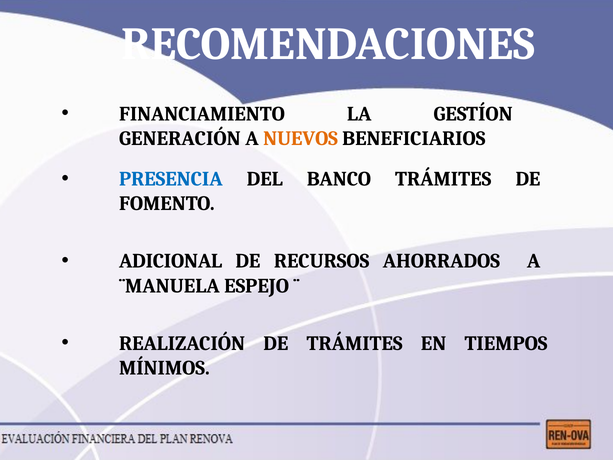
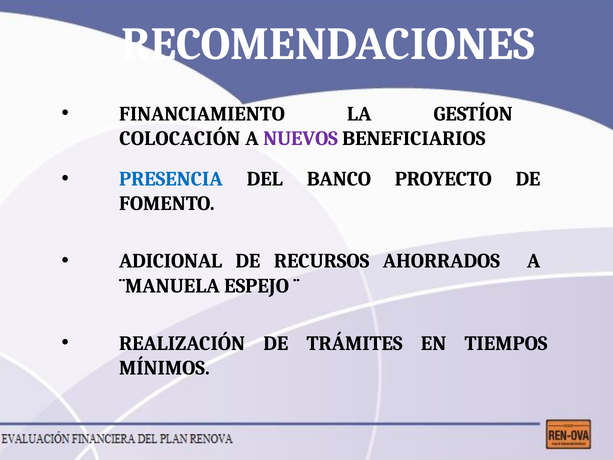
GENERACIÓN: GENERACIÓN -> COLOCACIÓN
NUEVOS colour: orange -> purple
BANCO TRÁMITES: TRÁMITES -> PROYECTO
